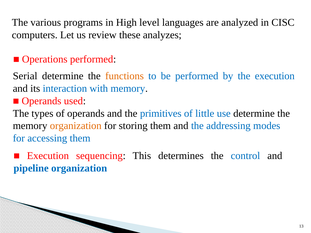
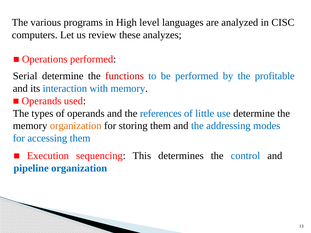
functions colour: orange -> red
the execution: execution -> profitable
primitives: primitives -> references
